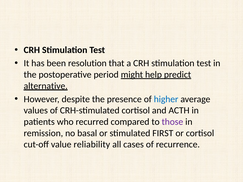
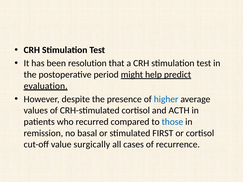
alternative: alternative -> evaluation
those colour: purple -> blue
reliability: reliability -> surgically
